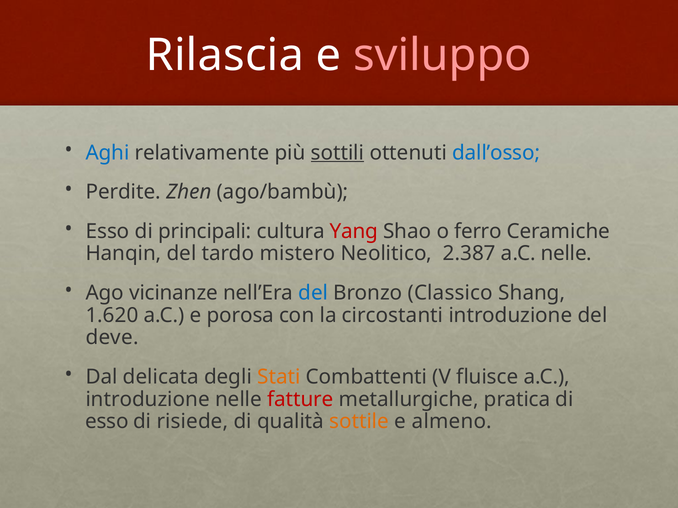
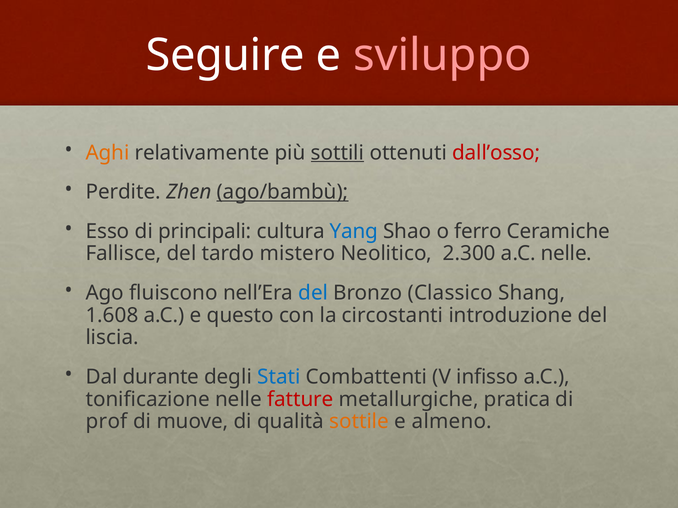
Rilascia: Rilascia -> Seguire
Aghi colour: blue -> orange
dall’osso colour: blue -> red
ago/bambù underline: none -> present
Yang colour: red -> blue
Hanqin: Hanqin -> Fallisce
2.387: 2.387 -> 2.300
vicinanze: vicinanze -> fluiscono
1.620: 1.620 -> 1.608
porosa: porosa -> questo
deve: deve -> liscia
delicata: delicata -> durante
Stati colour: orange -> blue
fluisce: fluisce -> infisso
introduzione at (148, 400): introduzione -> tonificazione
esso at (107, 422): esso -> prof
risiede: risiede -> muove
